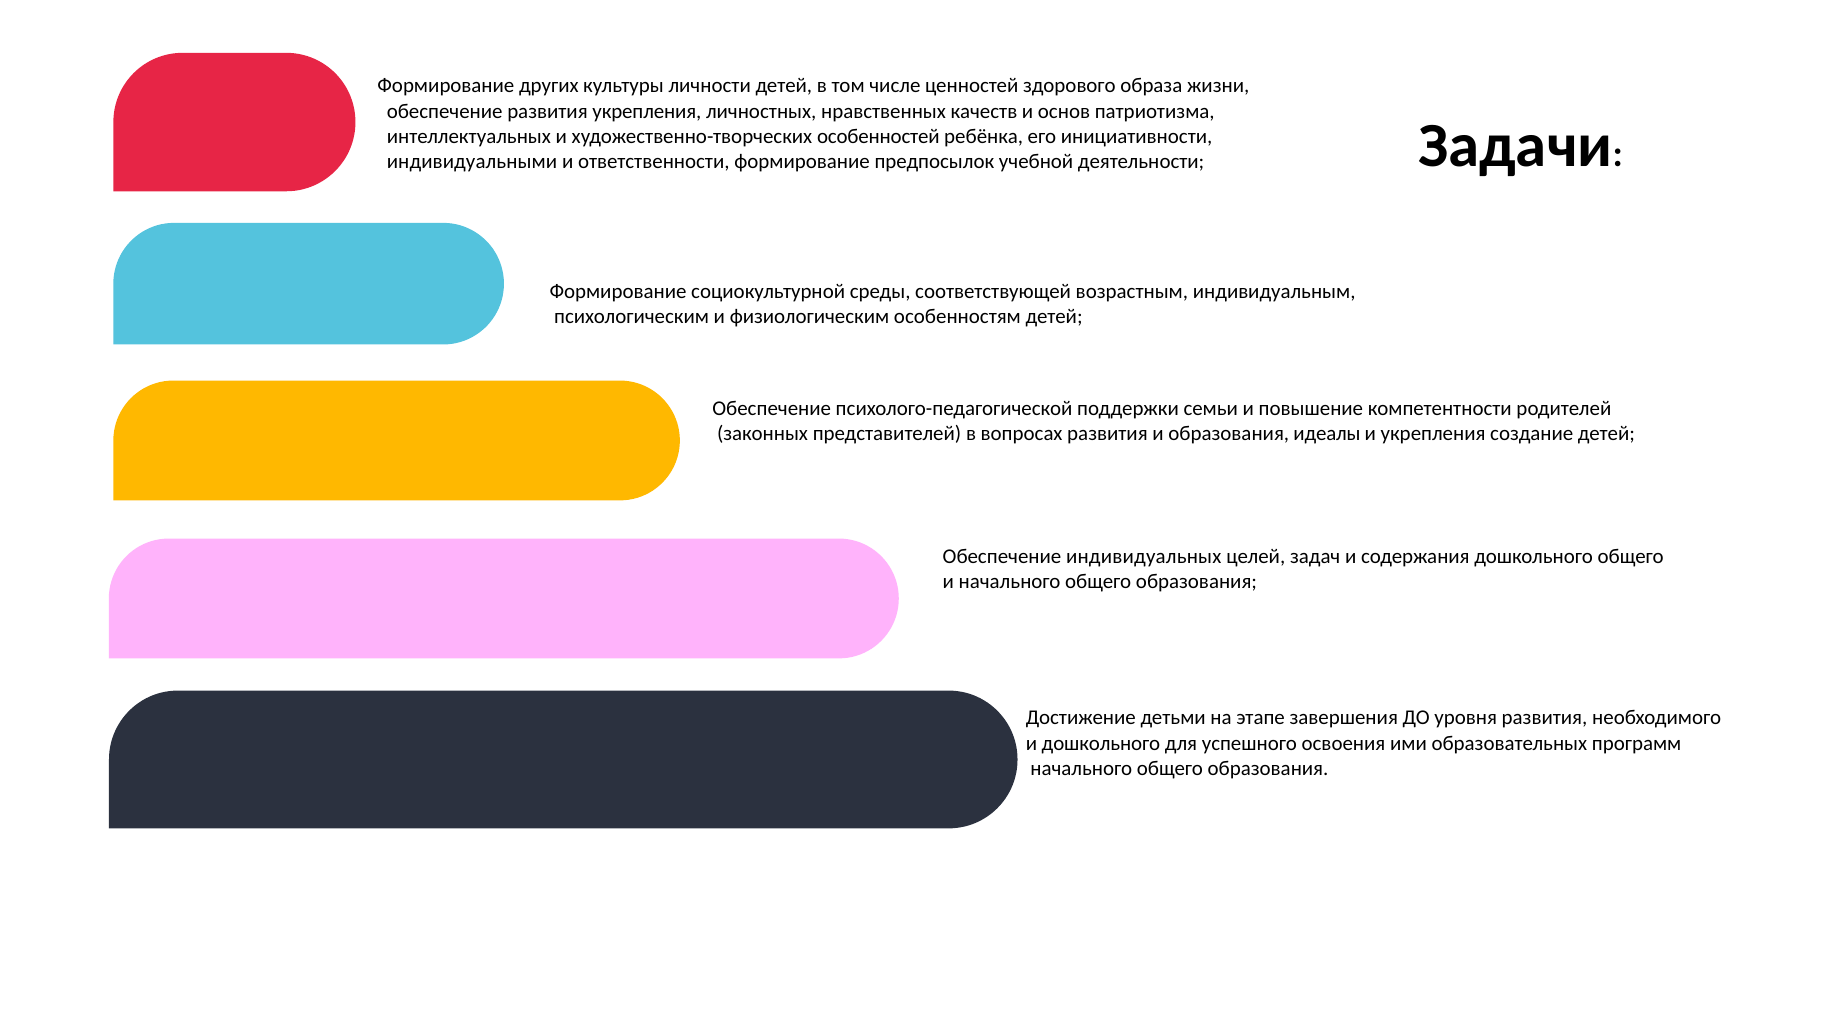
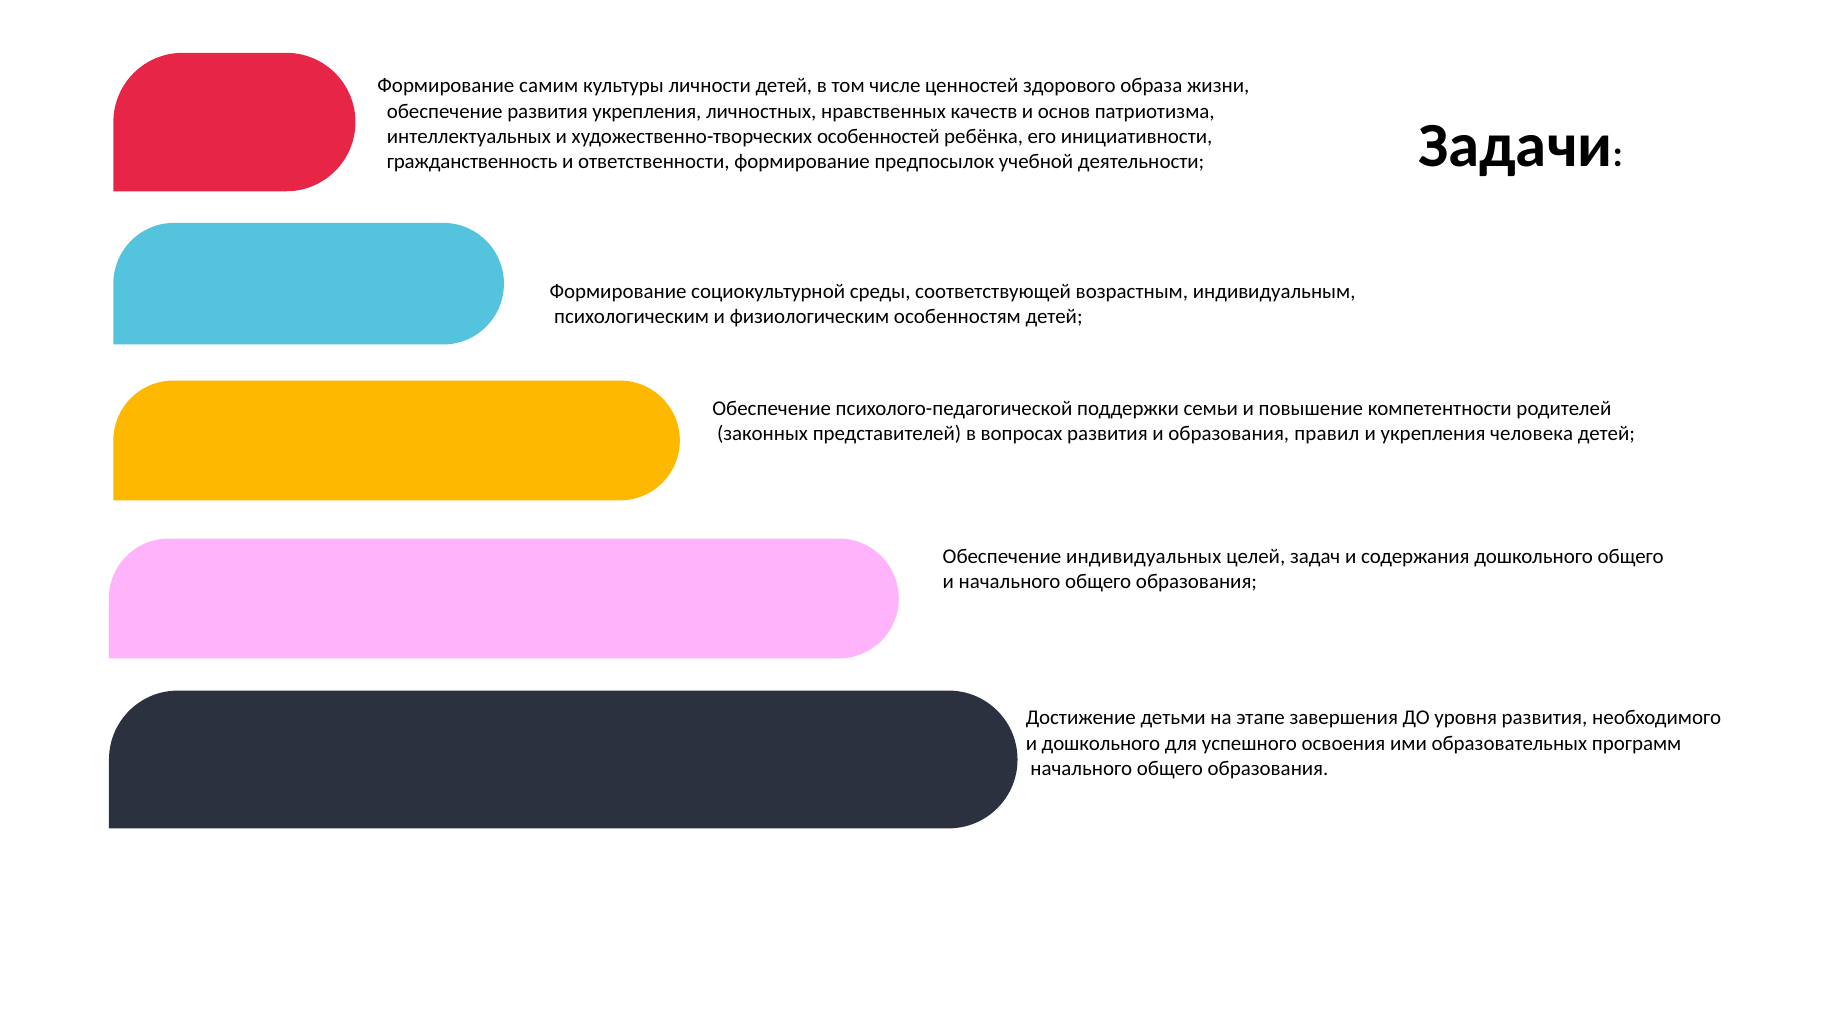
других: других -> самим
индивидуальными: индивидуальными -> гражданственность
идеалы: идеалы -> правил
создание: создание -> человека
